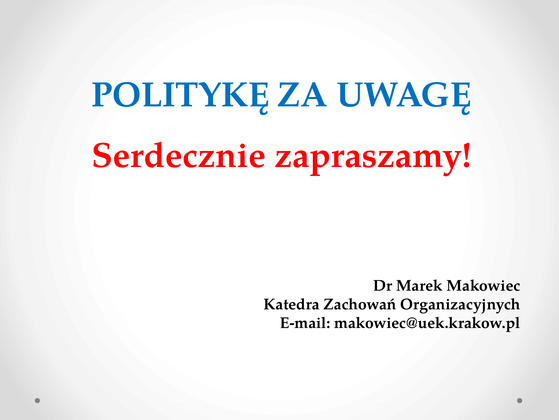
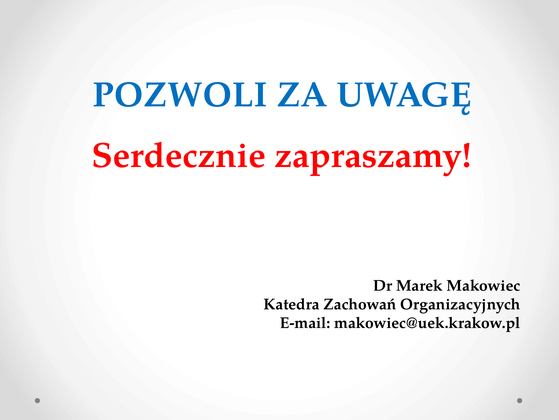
POLITYKĘ: POLITYKĘ -> POZWOLI
